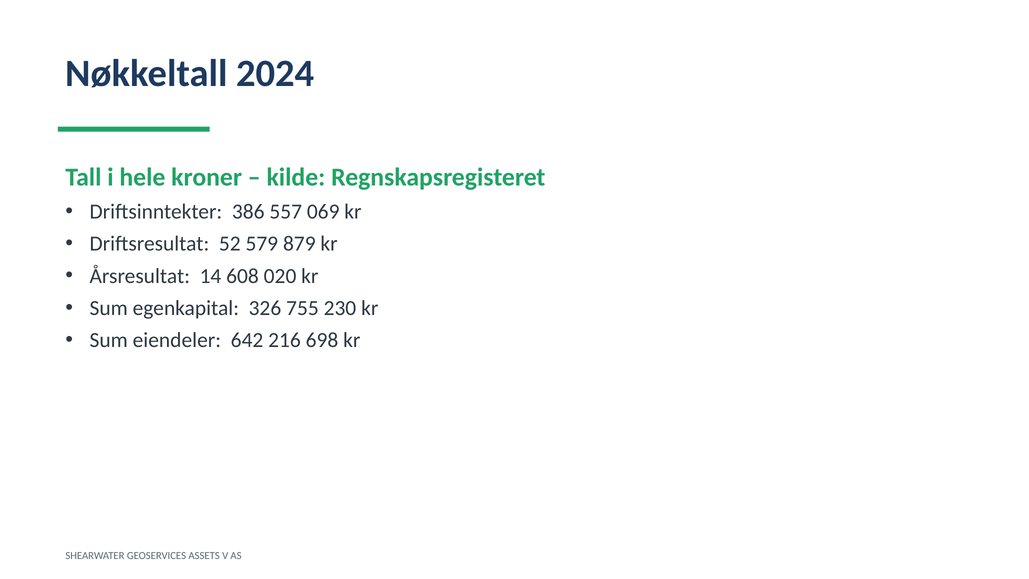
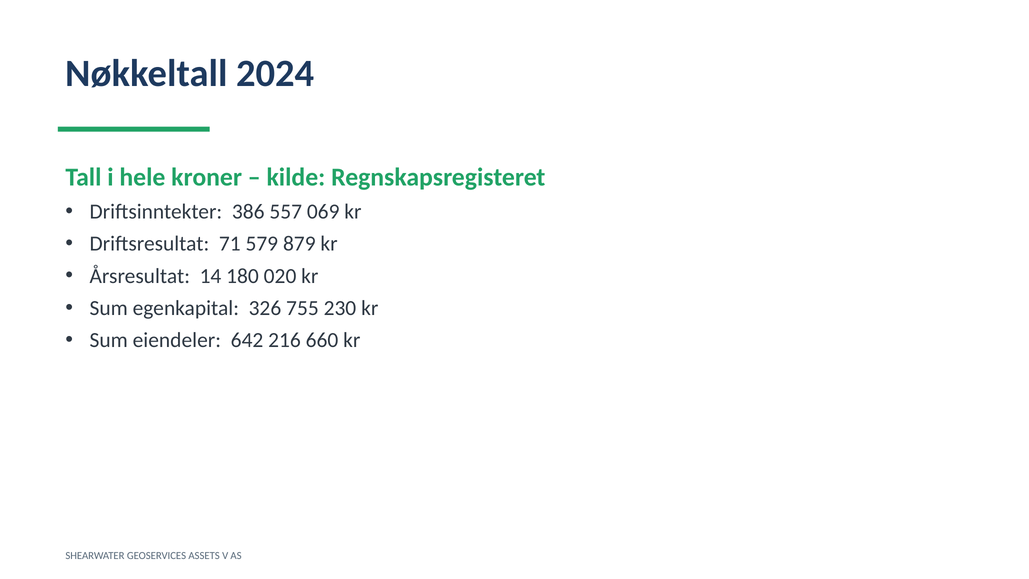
52: 52 -> 71
608: 608 -> 180
698: 698 -> 660
